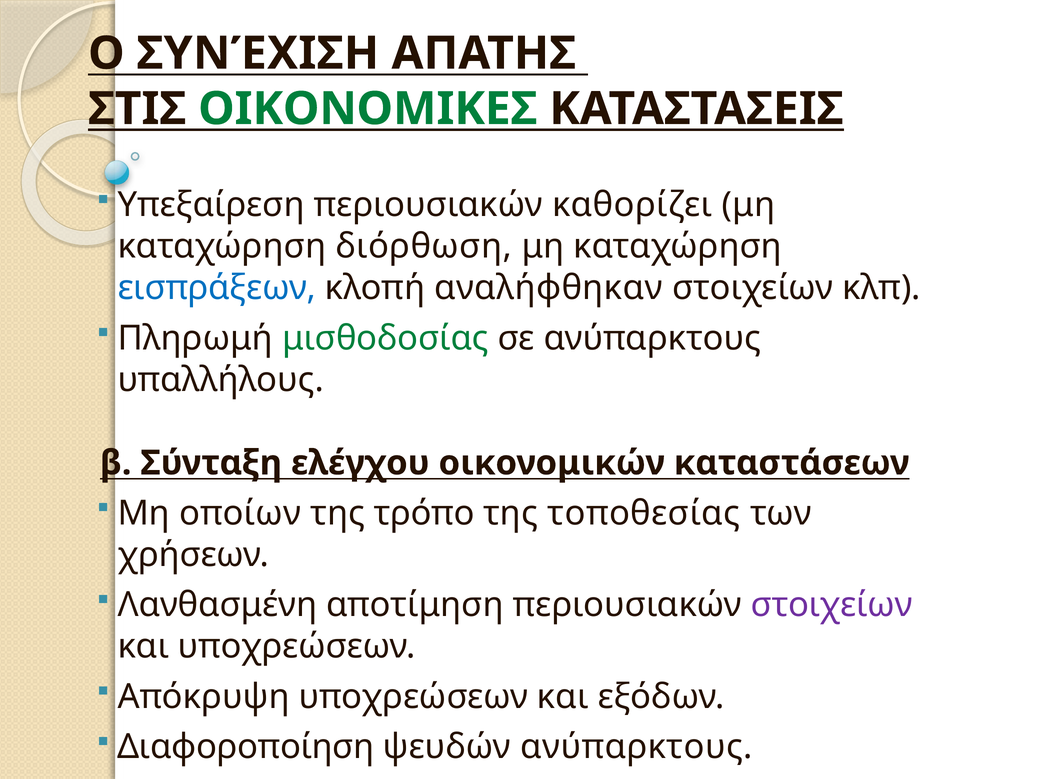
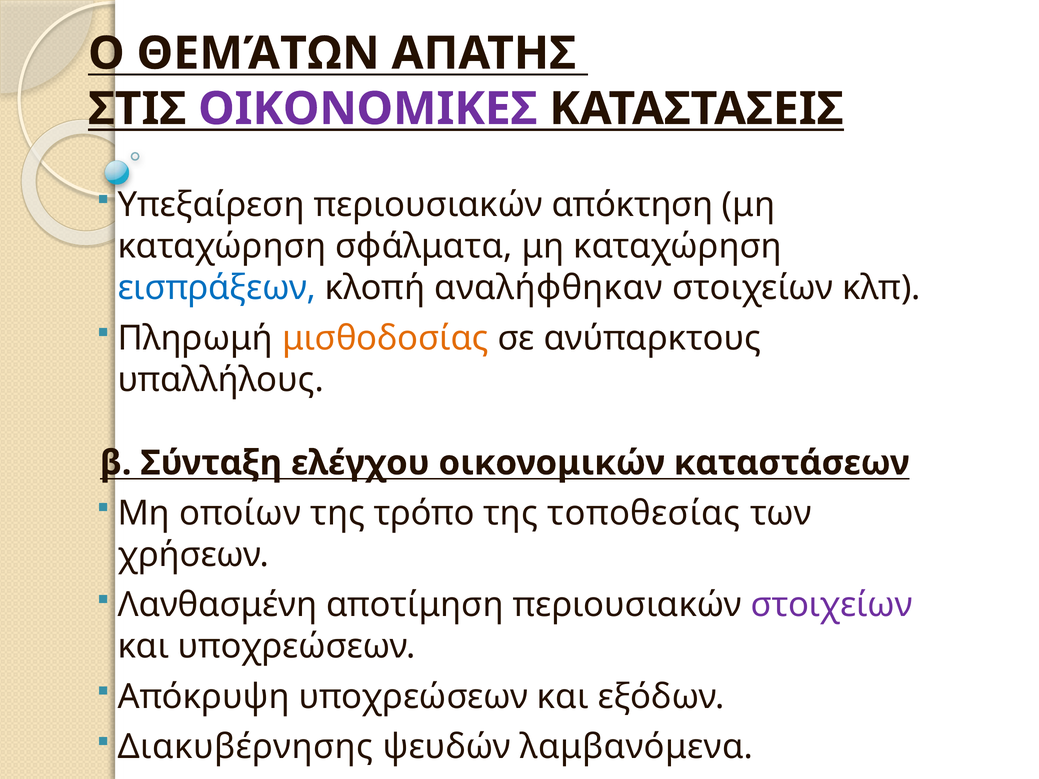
ΣΥΝΈΧΙΣΗ: ΣΥΝΈΧΙΣΗ -> ΘΕΜΆΤΩΝ
ΟΙΚΟΝΟΜΙΚΕΣ colour: green -> purple
καθορίζει: καθορίζει -> απόκτηση
διόρθωση: διόρθωση -> σφάλματα
μισθοδοσίας colour: green -> orange
Διαφοροποίηση: Διαφοροποίηση -> Διακυβέρνησης
ψευδών ανύπαρκτους: ανύπαρκτους -> λαμβανόμενα
